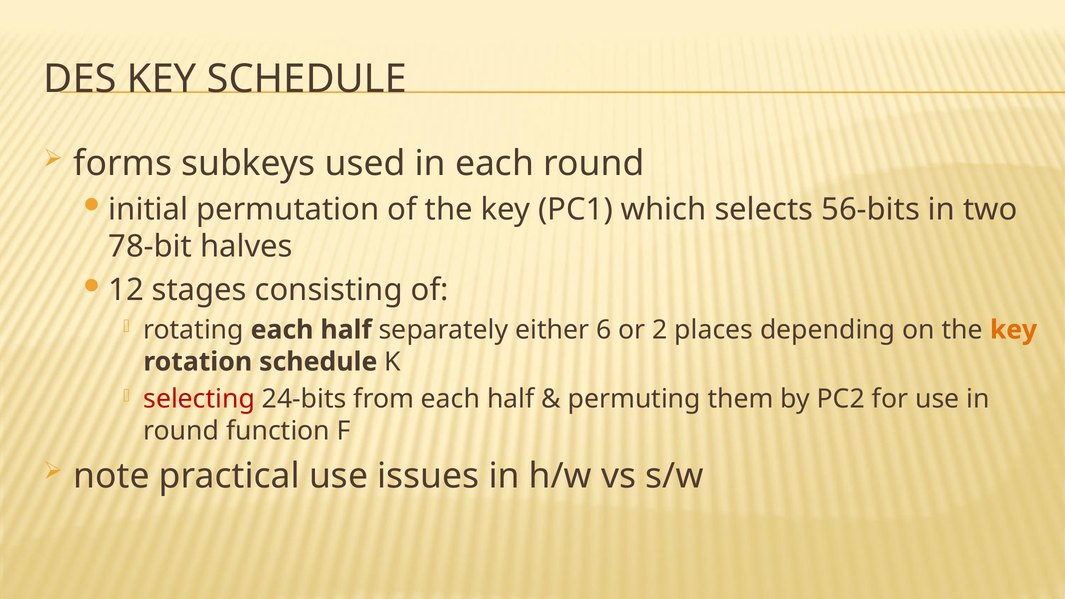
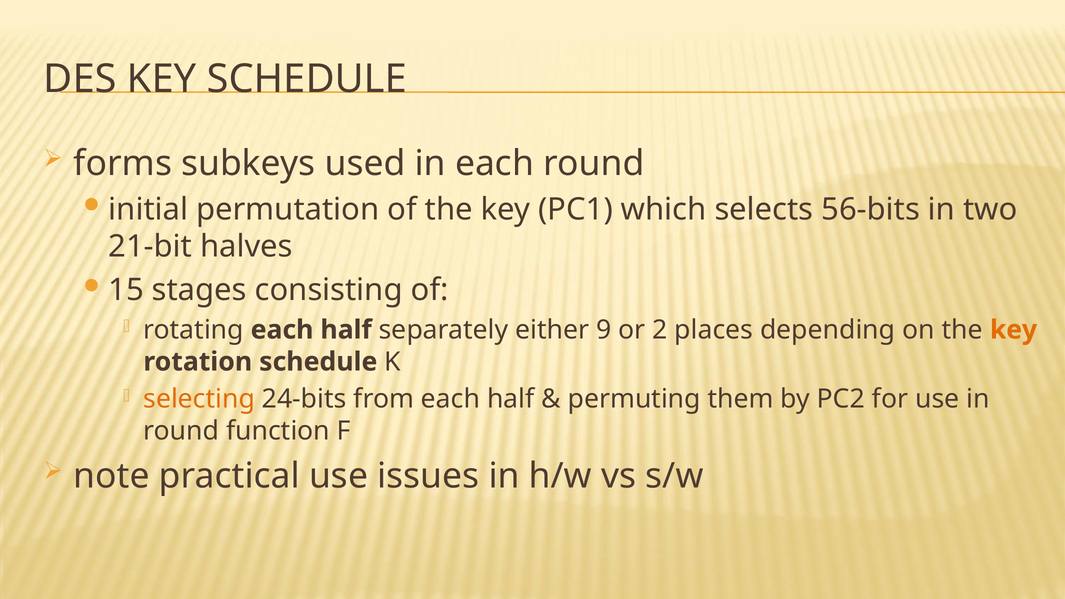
78-bit: 78-bit -> 21-bit
12: 12 -> 15
6: 6 -> 9
selecting colour: red -> orange
